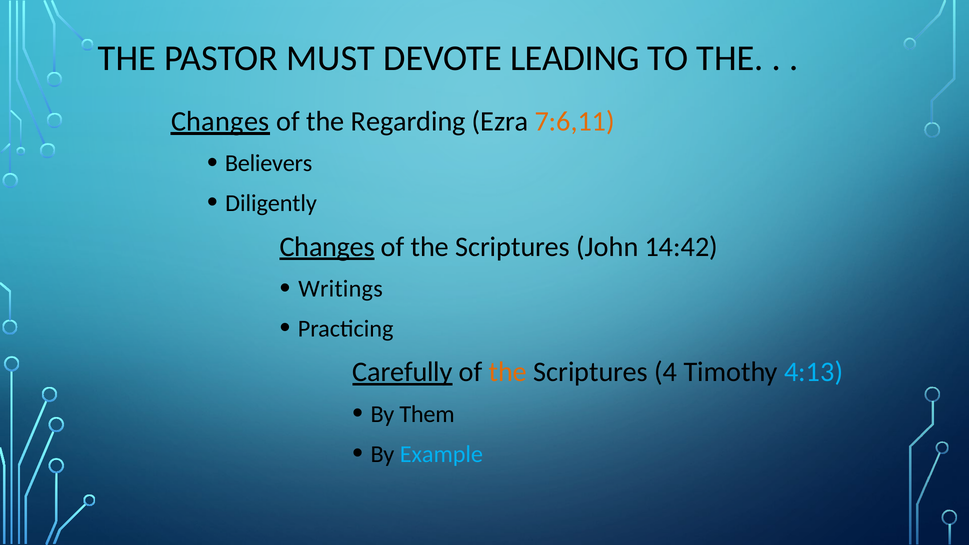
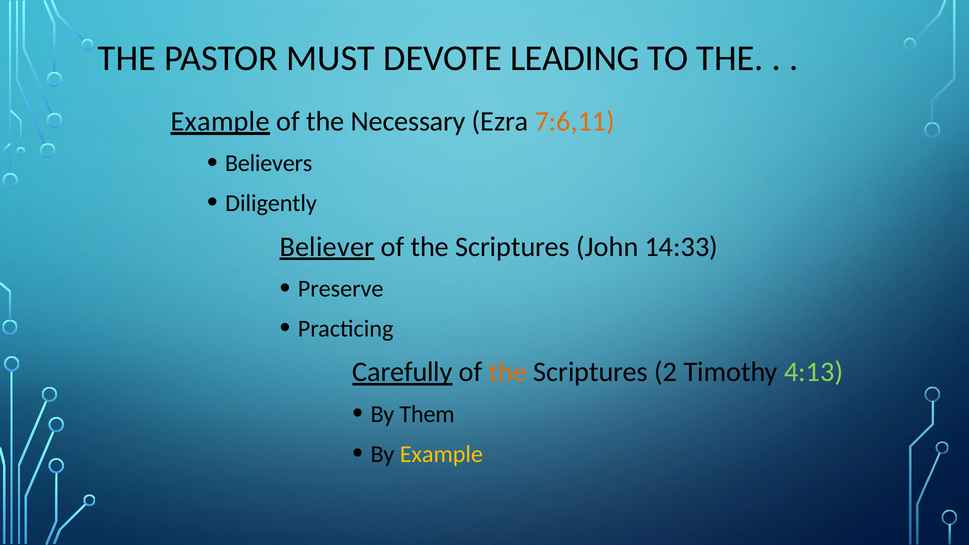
Changes at (220, 121): Changes -> Example
Regarding: Regarding -> Necessary
Changes at (327, 247): Changes -> Believer
14:42: 14:42 -> 14:33
Writings: Writings -> Preserve
4: 4 -> 2
4:13 colour: light blue -> light green
Example at (441, 454) colour: light blue -> yellow
